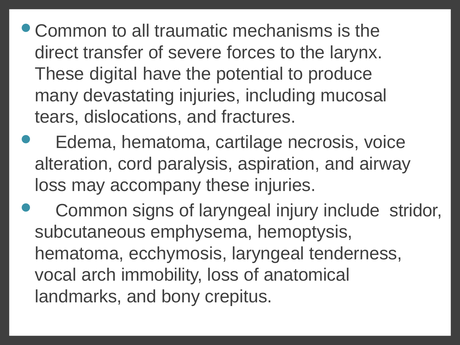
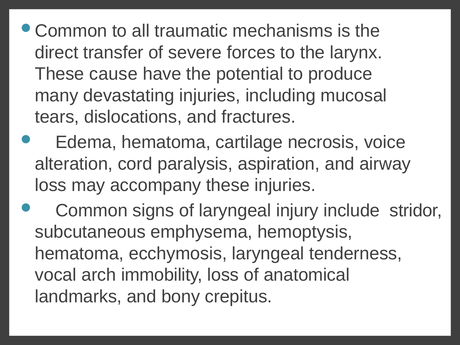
digital: digital -> cause
